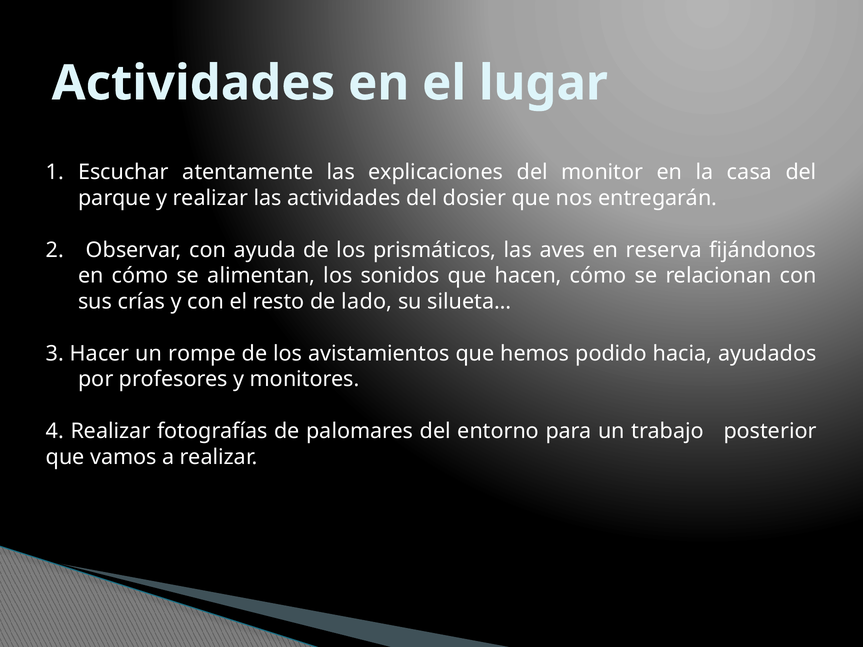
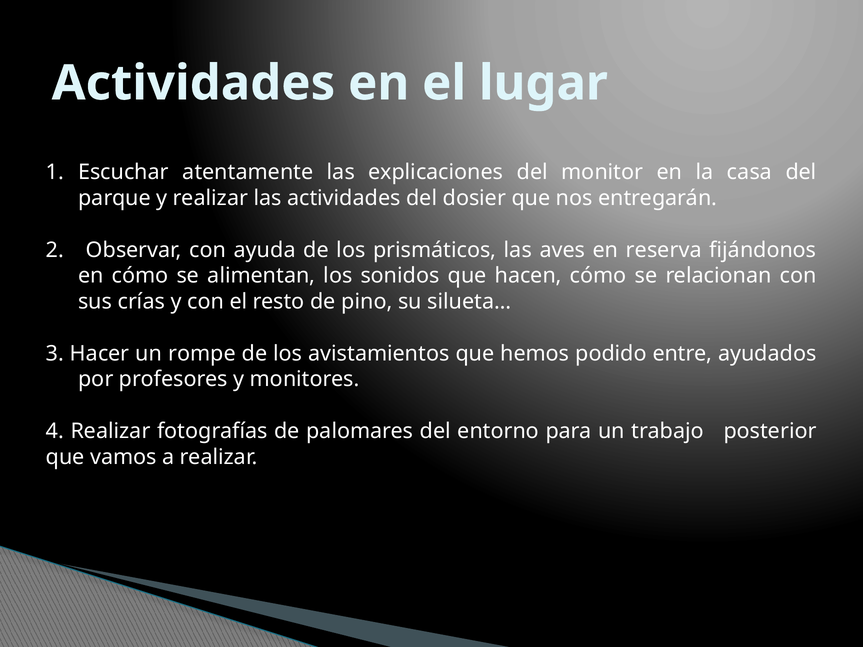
lado: lado -> pino
hacia: hacia -> entre
